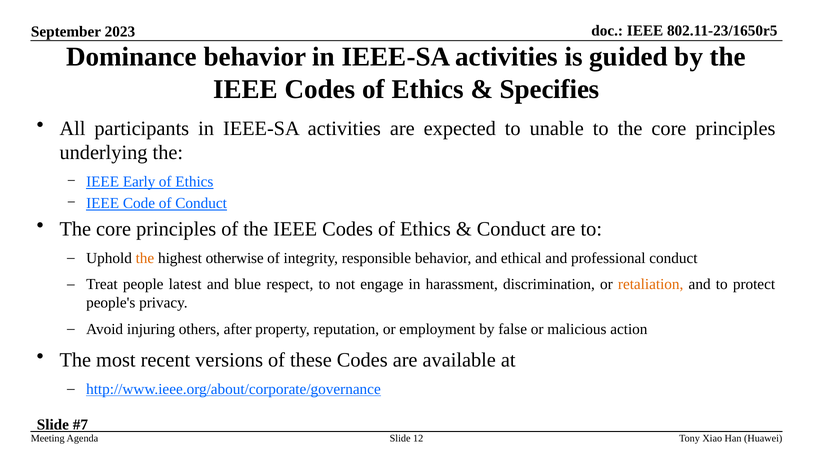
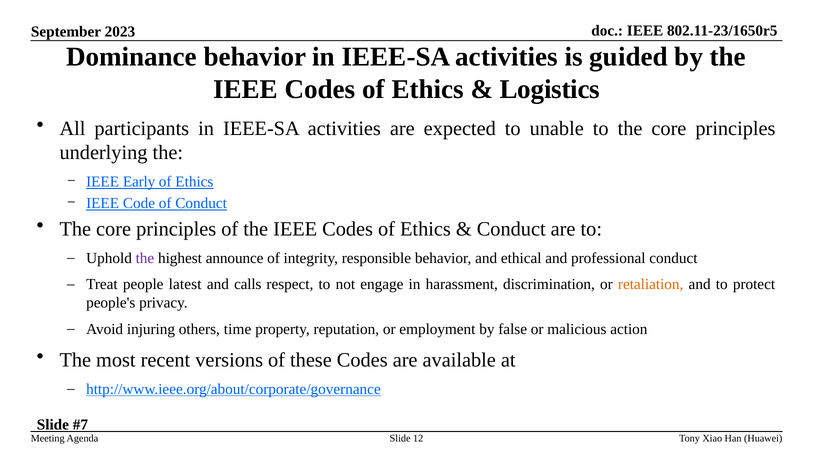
Specifies: Specifies -> Logistics
the at (145, 258) colour: orange -> purple
otherwise: otherwise -> announce
blue: blue -> calls
after: after -> time
